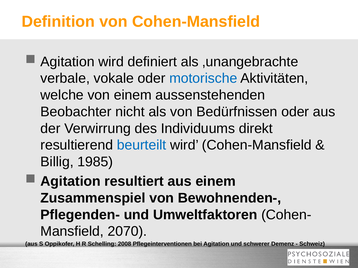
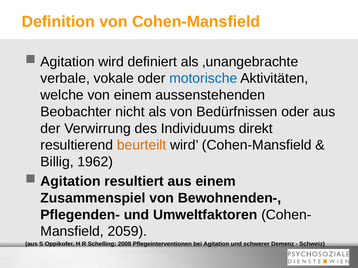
beurteilt colour: blue -> orange
1985: 1985 -> 1962
2070: 2070 -> 2059
